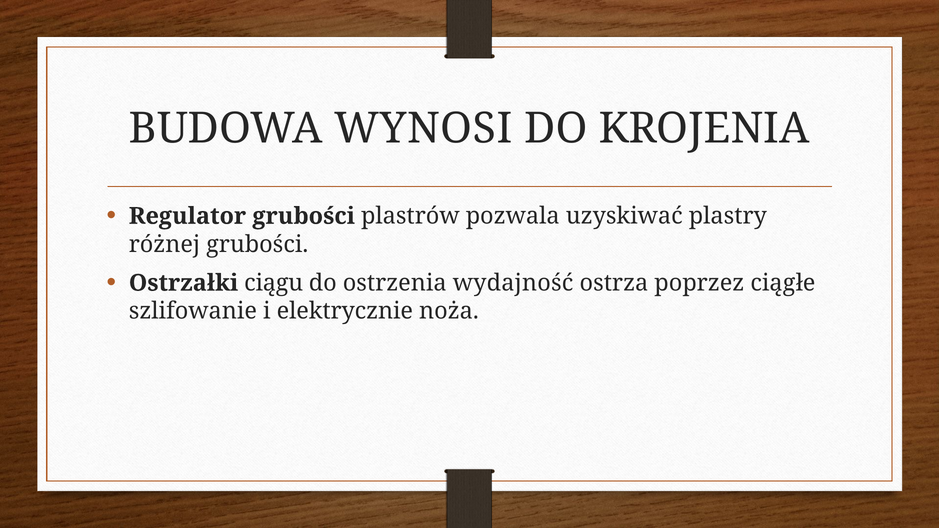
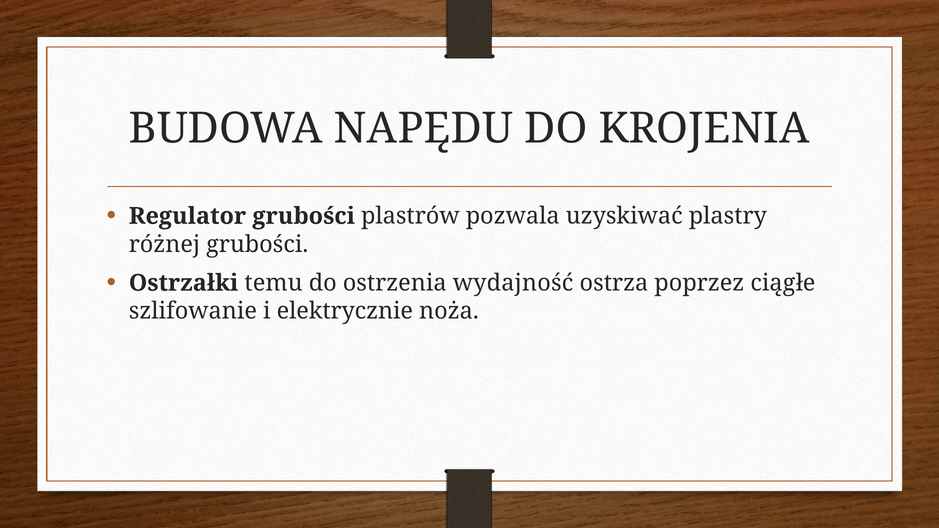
WYNOSI: WYNOSI -> NAPĘDU
ciągu: ciągu -> temu
